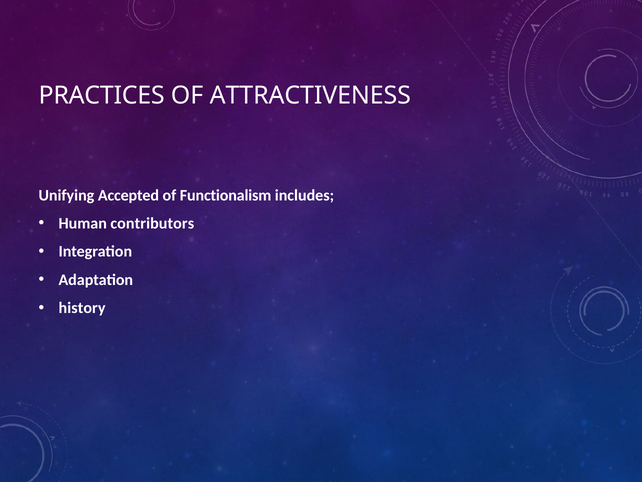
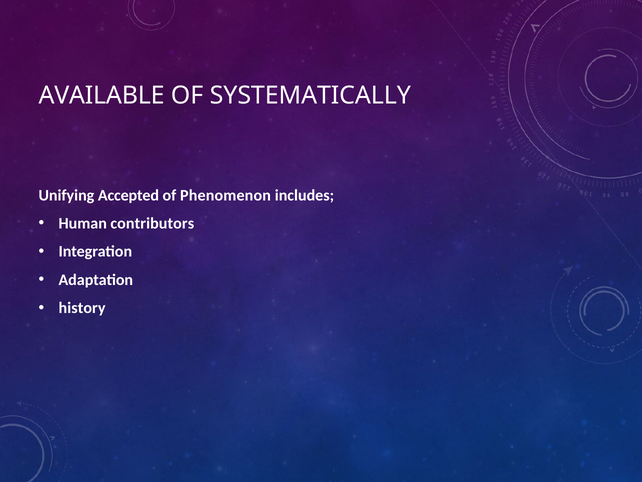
PRACTICES: PRACTICES -> AVAILABLE
ATTRACTIVENESS: ATTRACTIVENESS -> SYSTEMATICALLY
Functionalism: Functionalism -> Phenomenon
